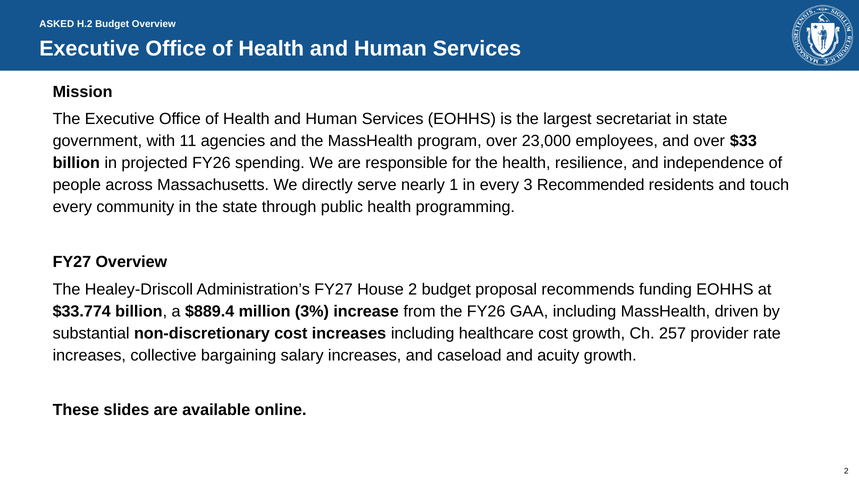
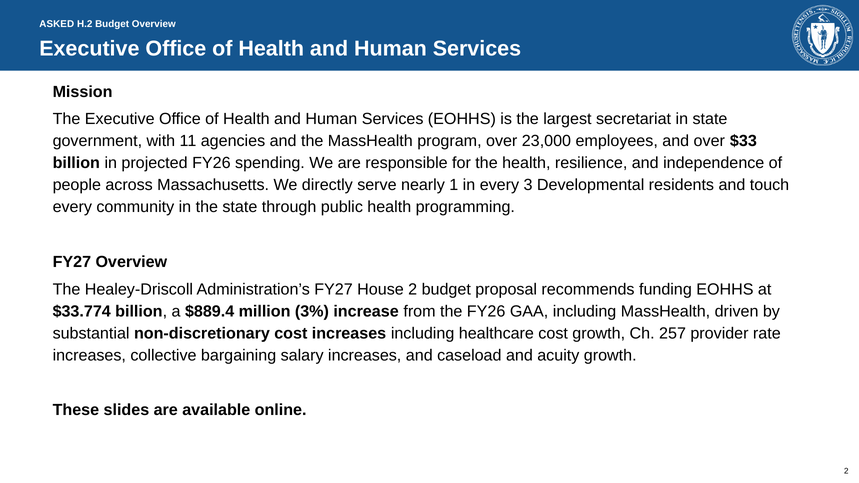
Recommended: Recommended -> Developmental
